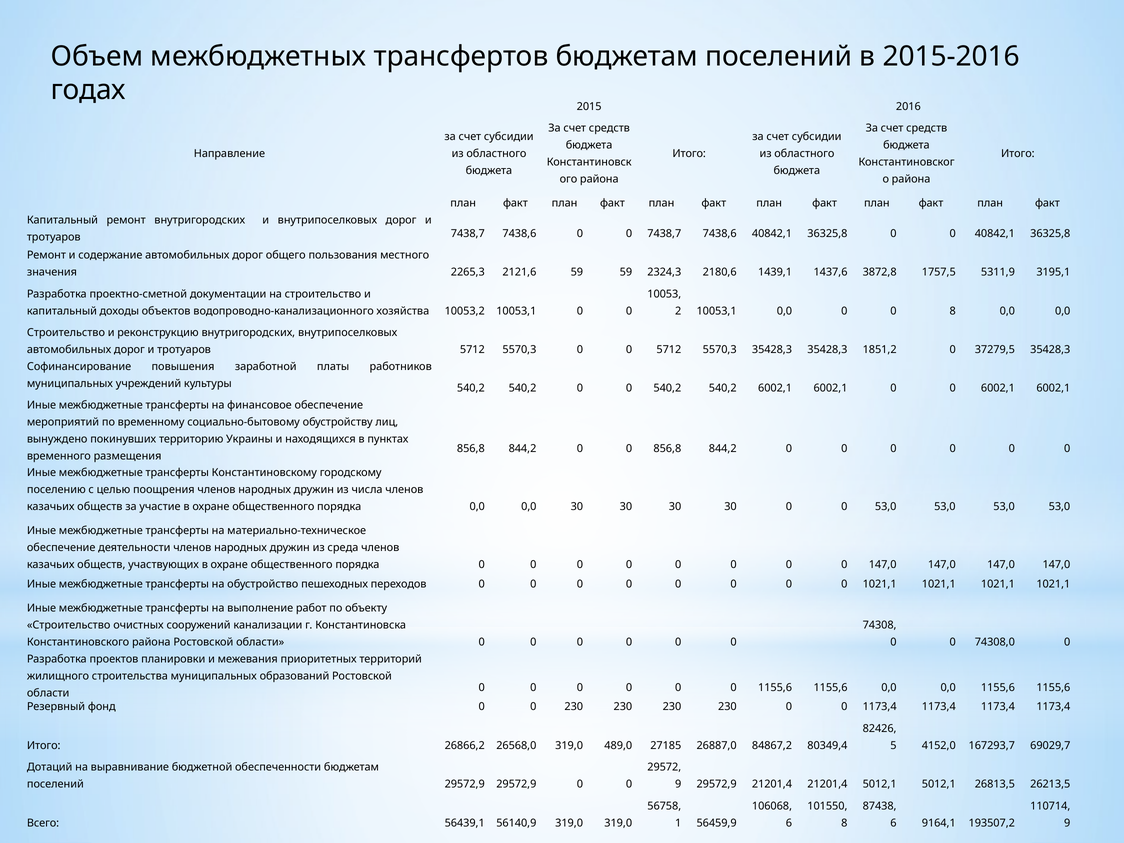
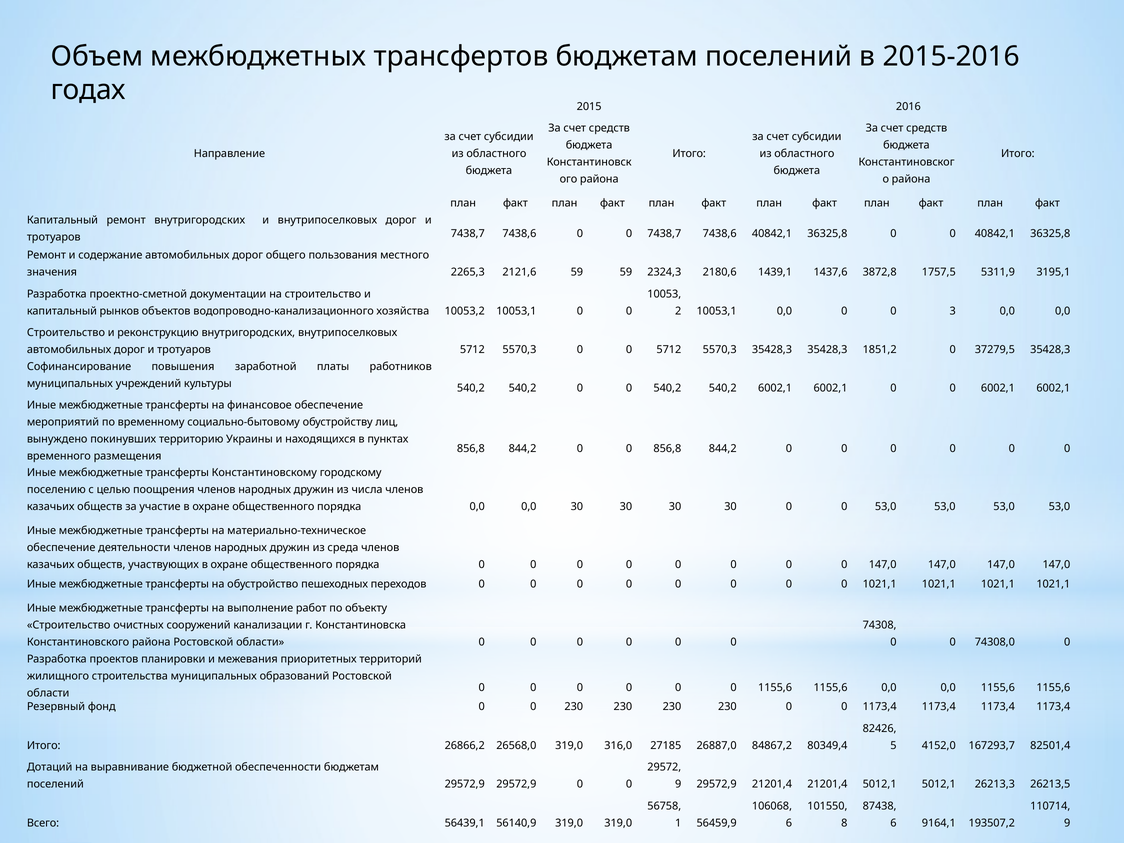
доходы: доходы -> рынков
0 8: 8 -> 3
489,0: 489,0 -> 316,0
69029,7: 69029,7 -> 82501,4
26813,5: 26813,5 -> 26213,3
